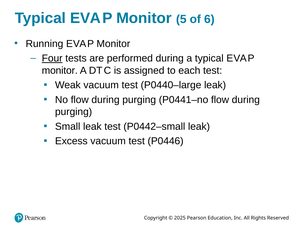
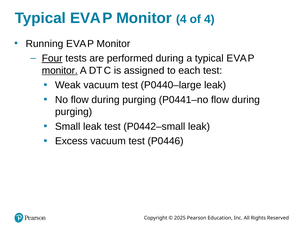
Monitor 5: 5 -> 4
of 6: 6 -> 4
monitor at (60, 71) underline: none -> present
